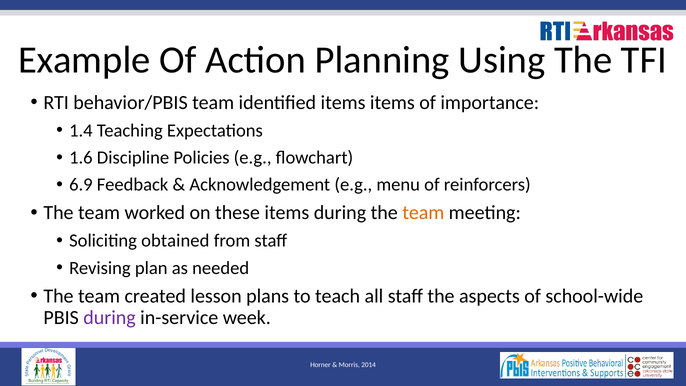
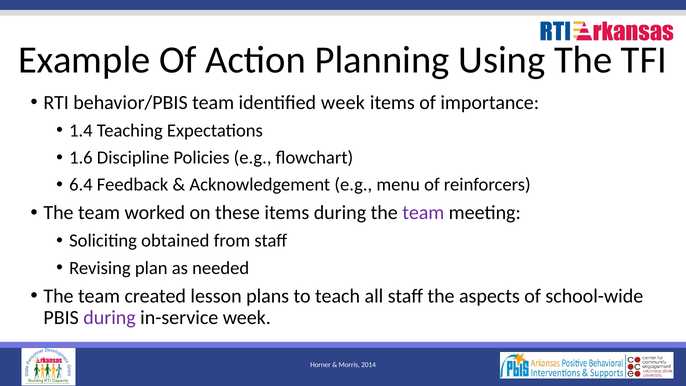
identified items: items -> week
6.9: 6.9 -> 6.4
team at (423, 213) colour: orange -> purple
